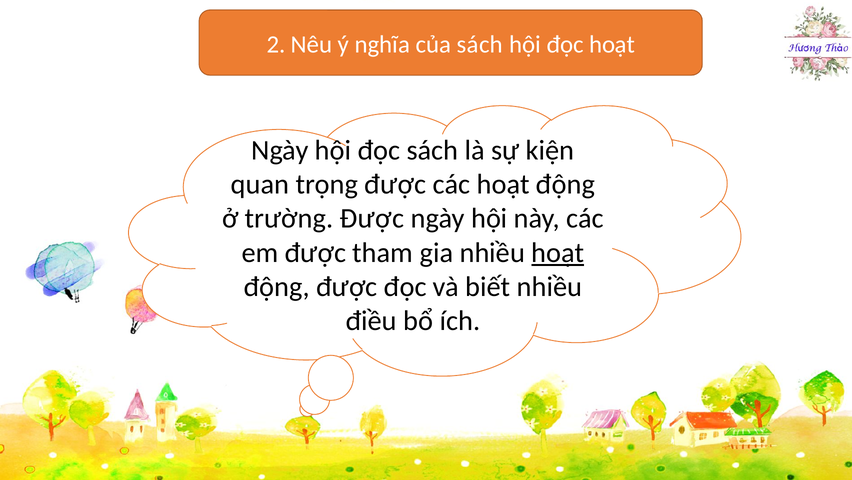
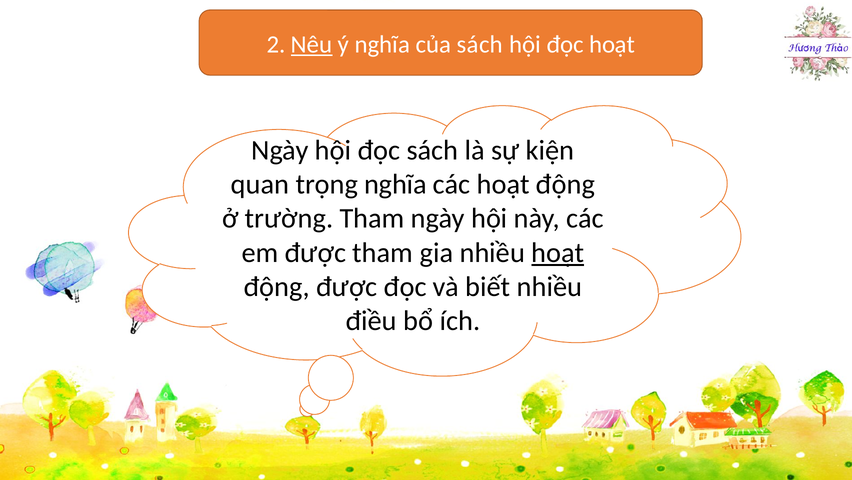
Nêu underline: none -> present
trọng được: được -> nghĩa
trường Được: Được -> Tham
